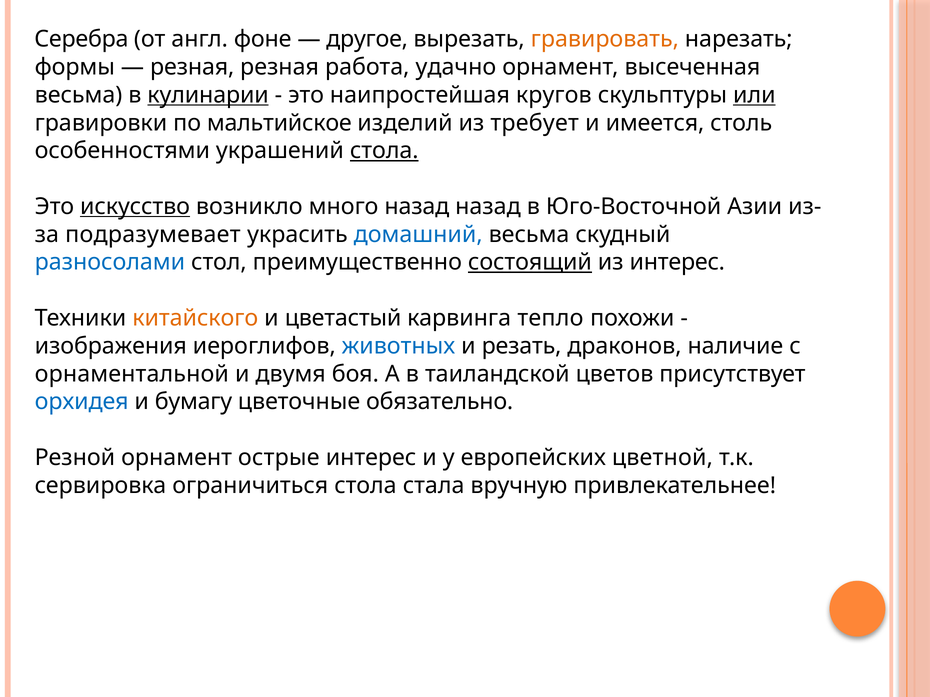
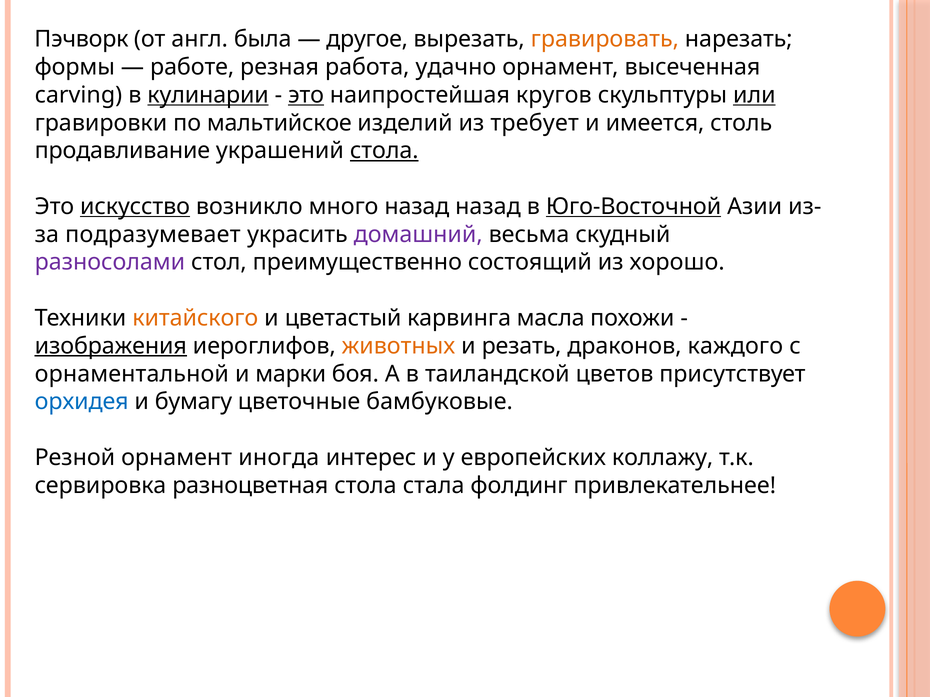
Серебра: Серебра -> Пэчворк
фоне: фоне -> была
резная at (192, 67): резная -> работе
весьма at (78, 95): весьма -> carving
это at (306, 95) underline: none -> present
особенностями: особенностями -> продавливание
Юго-Восточной underline: none -> present
домашний colour: blue -> purple
разносолами colour: blue -> purple
состоящий underline: present -> none
из интерес: интерес -> хорошо
тепло: тепло -> масла
изображения underline: none -> present
животных colour: blue -> orange
наличие: наличие -> каждого
двумя: двумя -> марки
обязательно: обязательно -> бамбуковые
острые: острые -> иногда
цветной: цветной -> коллажу
ограничиться: ограничиться -> разноцветная
вручную: вручную -> фолдинг
